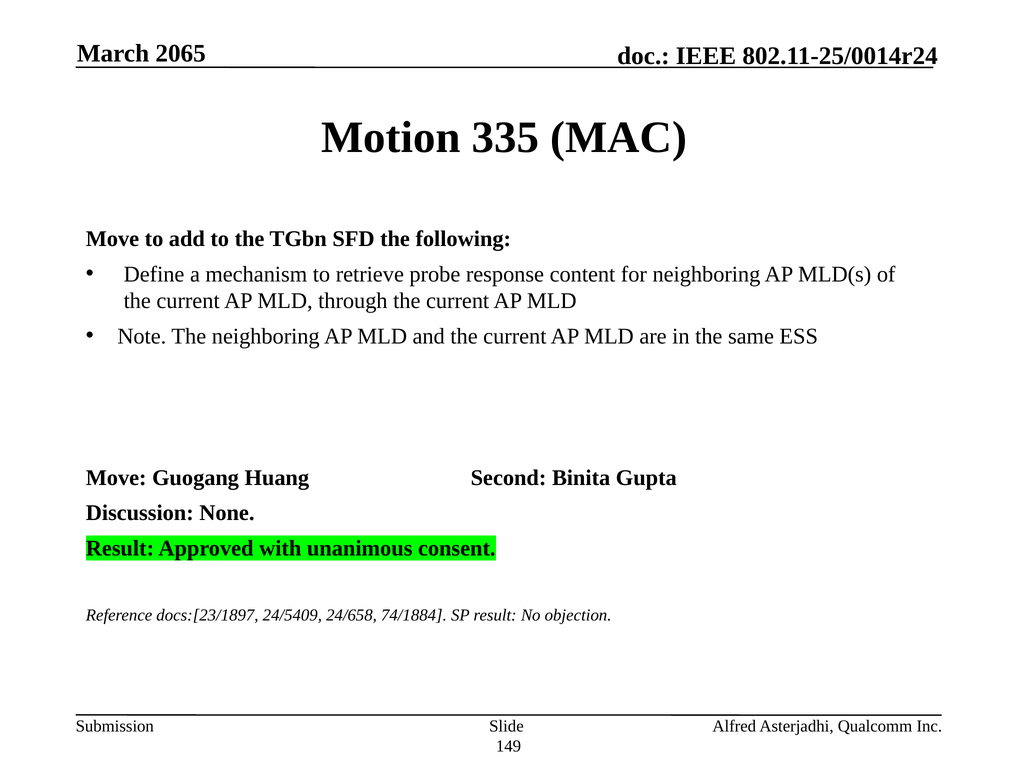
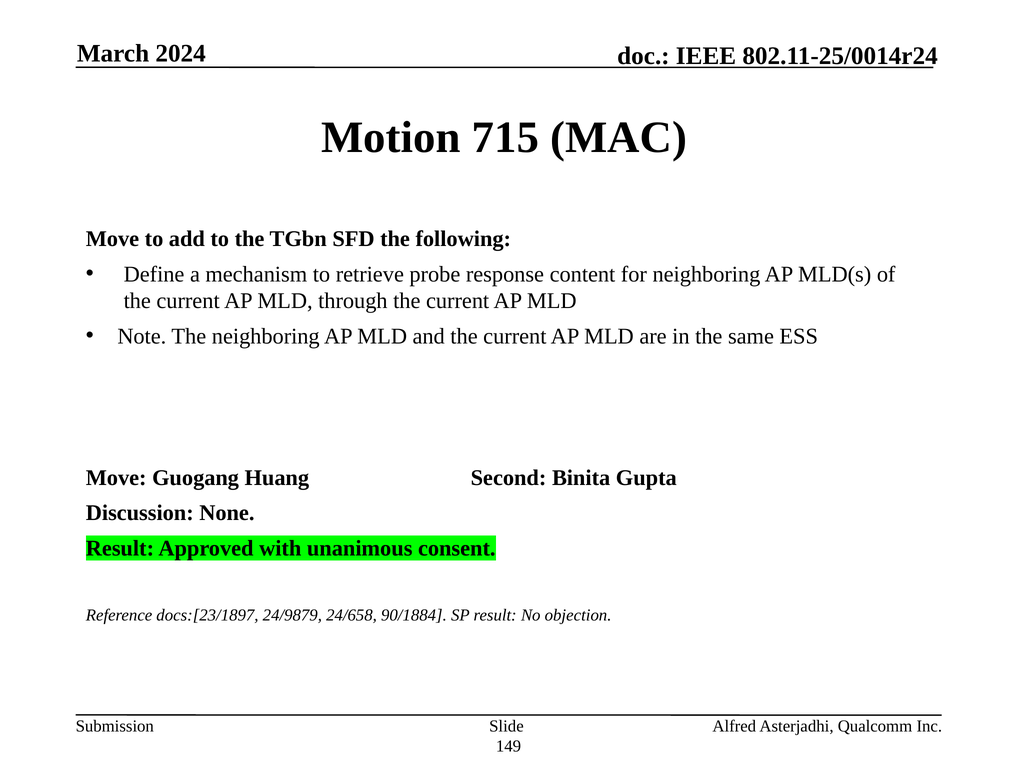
2065: 2065 -> 2024
335: 335 -> 715
24/5409: 24/5409 -> 24/9879
74/1884: 74/1884 -> 90/1884
